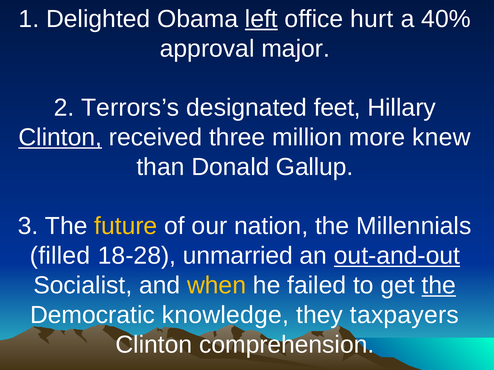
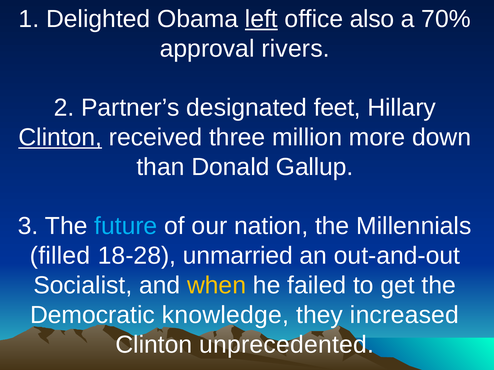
hurt: hurt -> also
40%: 40% -> 70%
major: major -> rivers
Terrors’s: Terrors’s -> Partner’s
knew: knew -> down
future colour: yellow -> light blue
out-and-out underline: present -> none
the at (439, 286) underline: present -> none
taxpayers: taxpayers -> increased
comprehension: comprehension -> unprecedented
